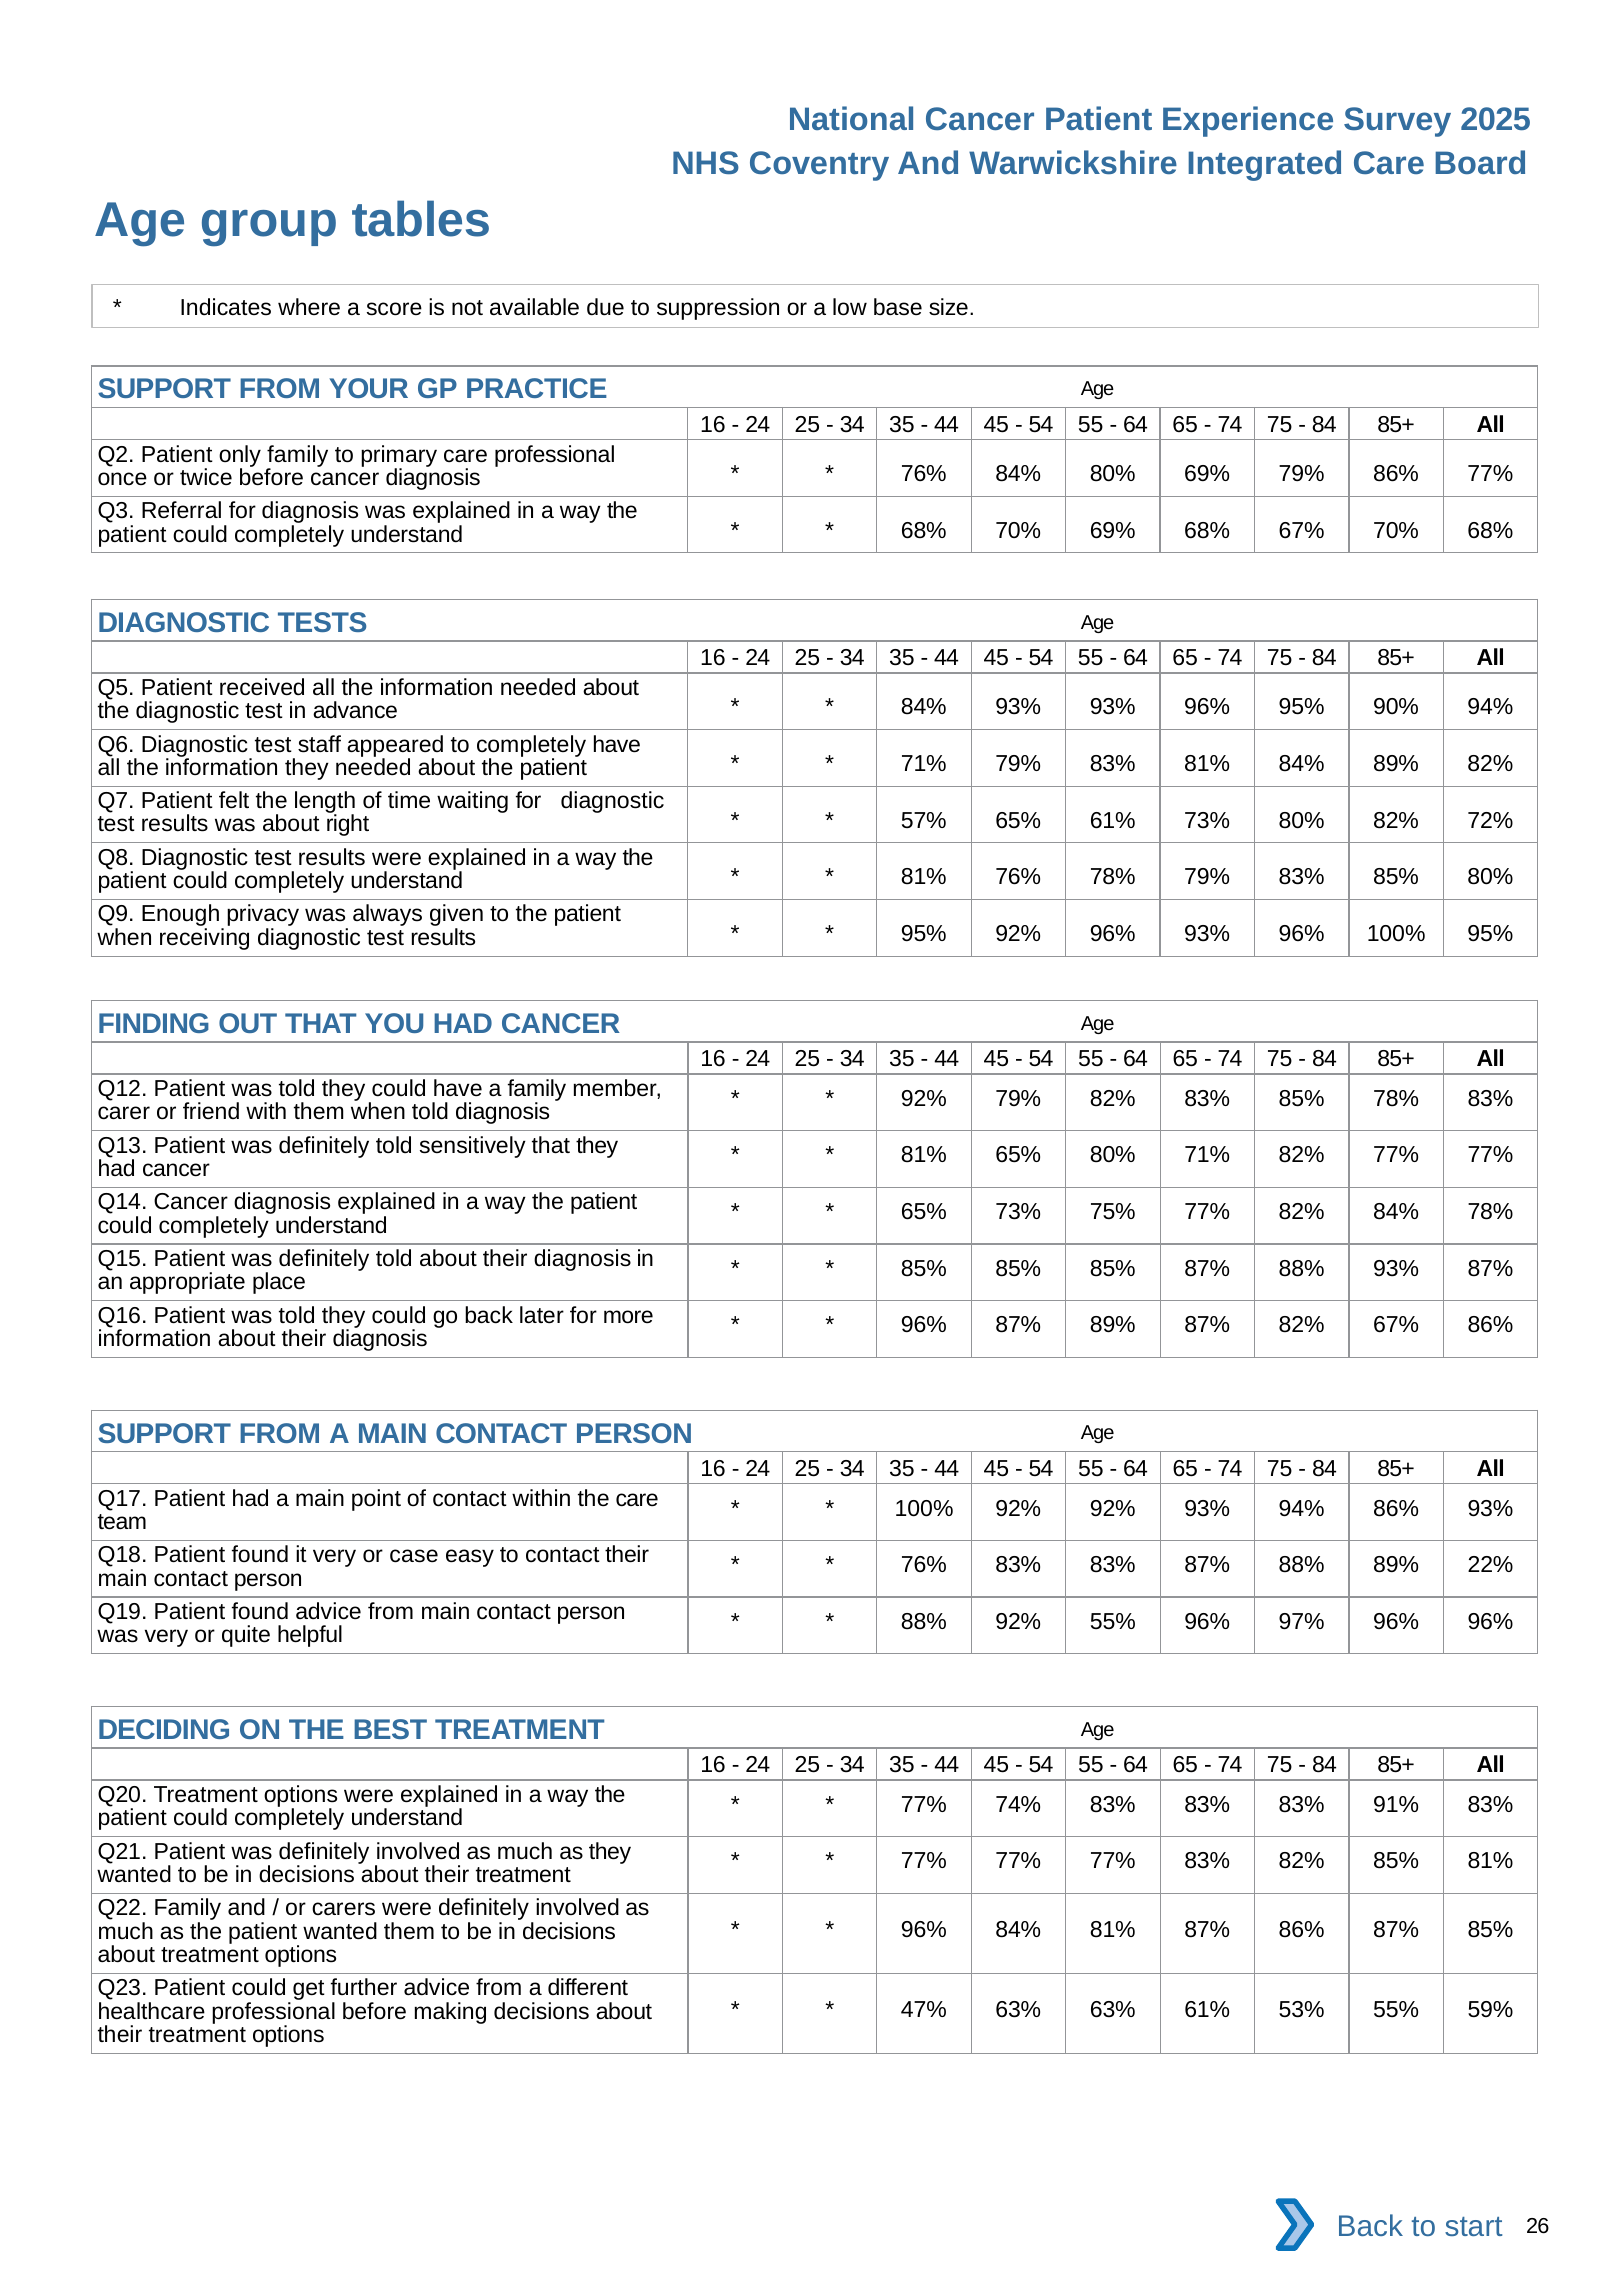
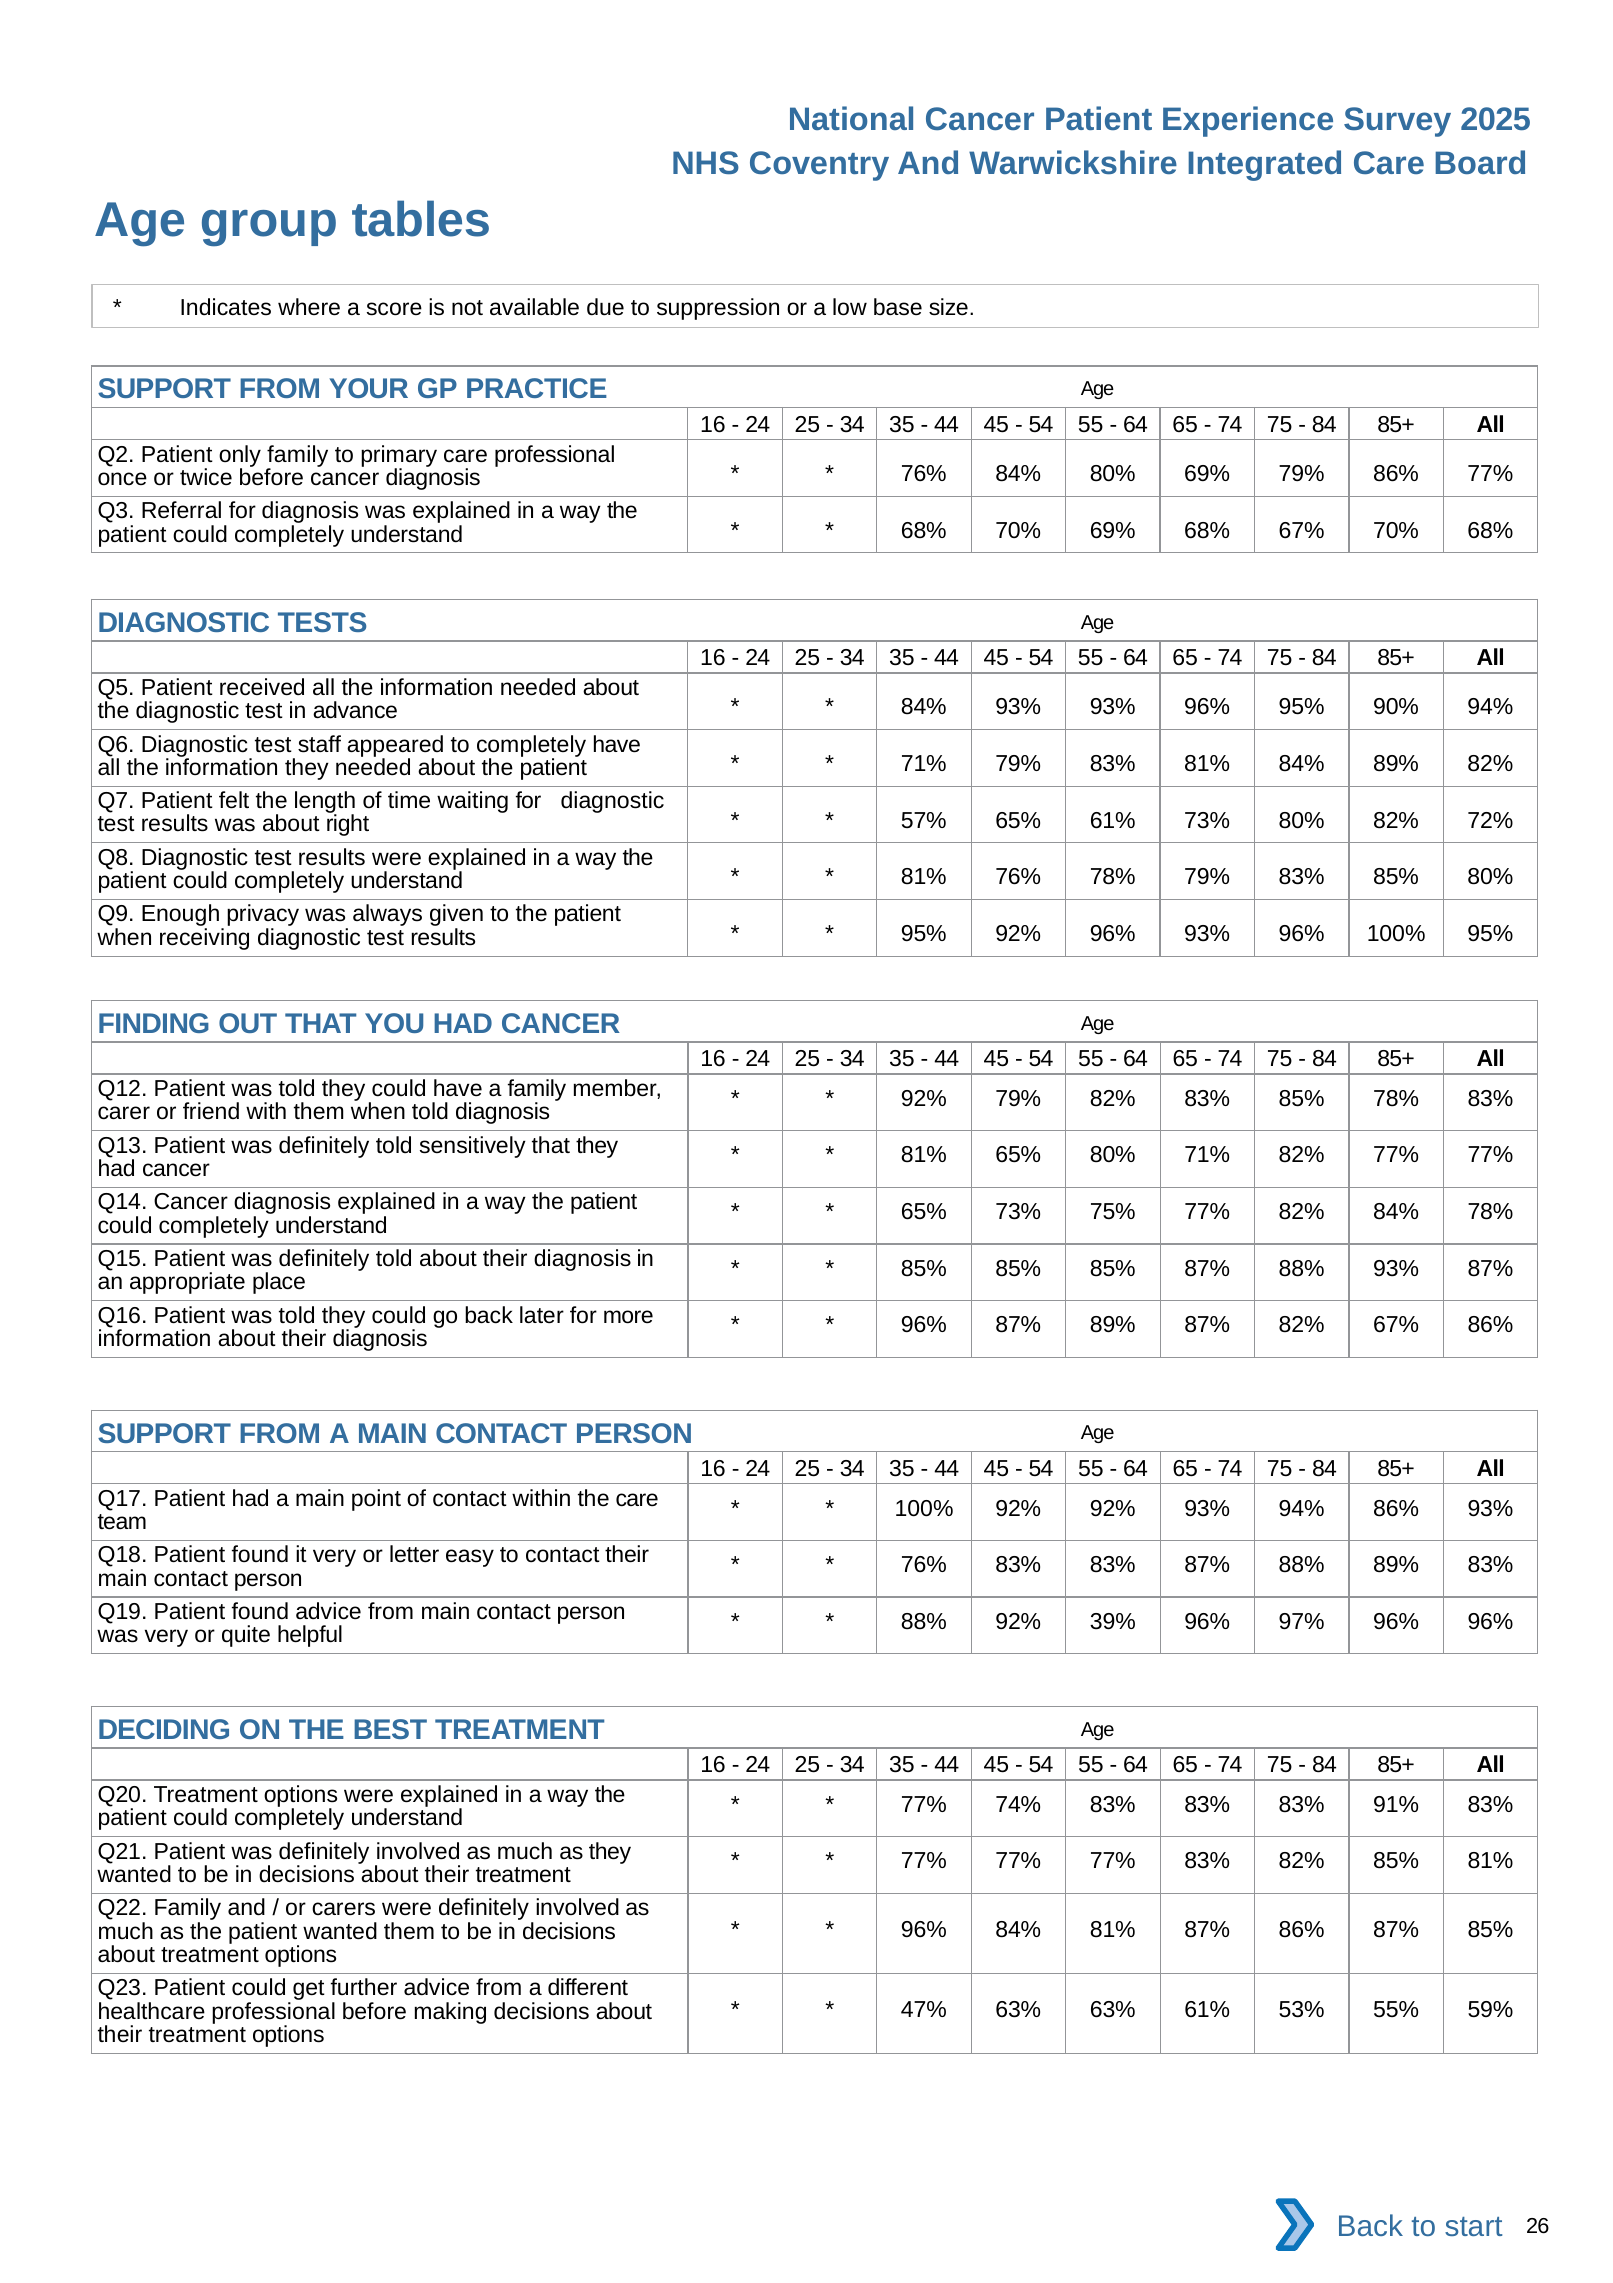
case: case -> letter
89% 22%: 22% -> 83%
92% 55%: 55% -> 39%
